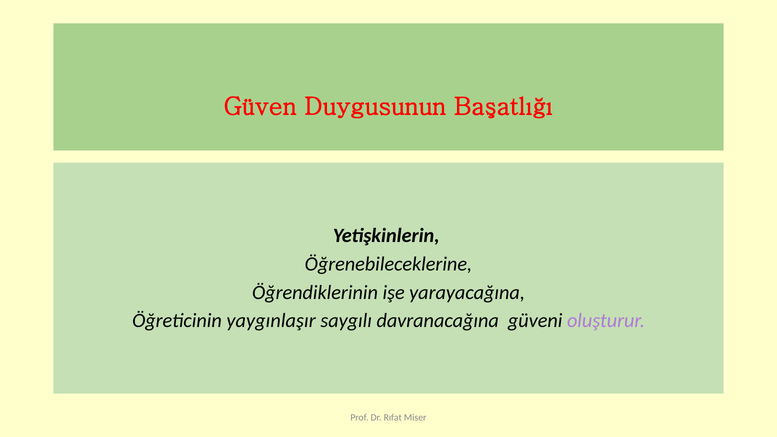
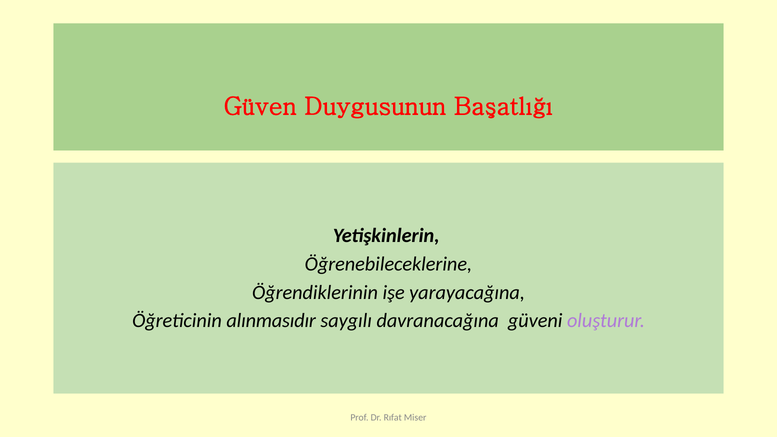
yaygınlaşır: yaygınlaşır -> alınmasıdır
